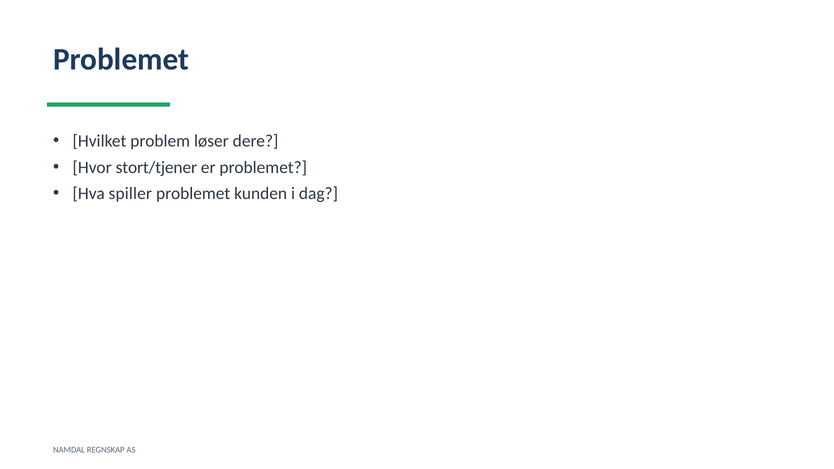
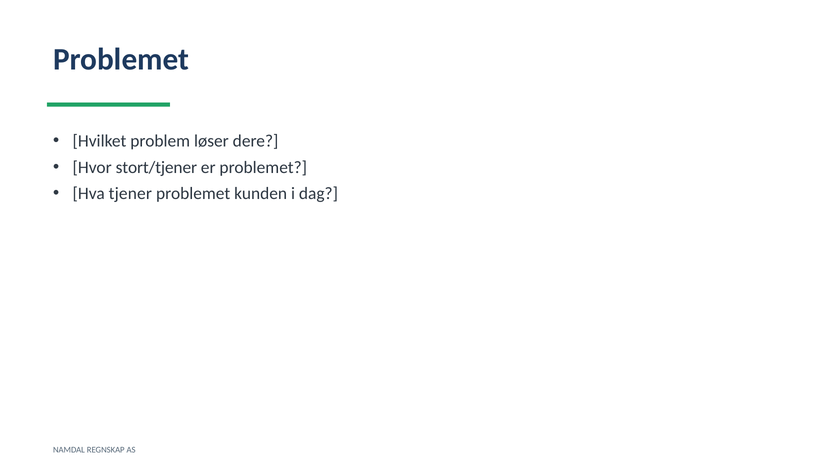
spiller: spiller -> tjener
